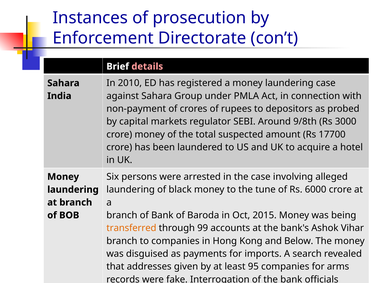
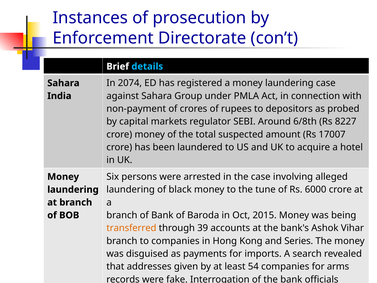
details colour: pink -> light blue
2010: 2010 -> 2074
9/8th: 9/8th -> 6/8th
3000: 3000 -> 8227
17700: 17700 -> 17007
99: 99 -> 39
Below: Below -> Series
95: 95 -> 54
